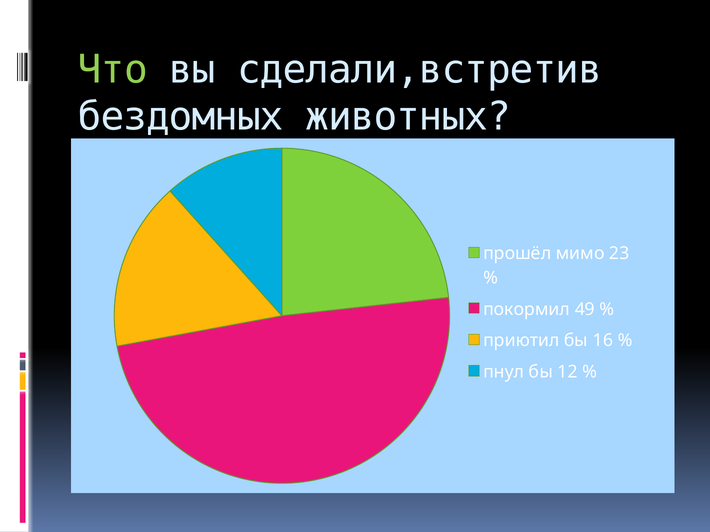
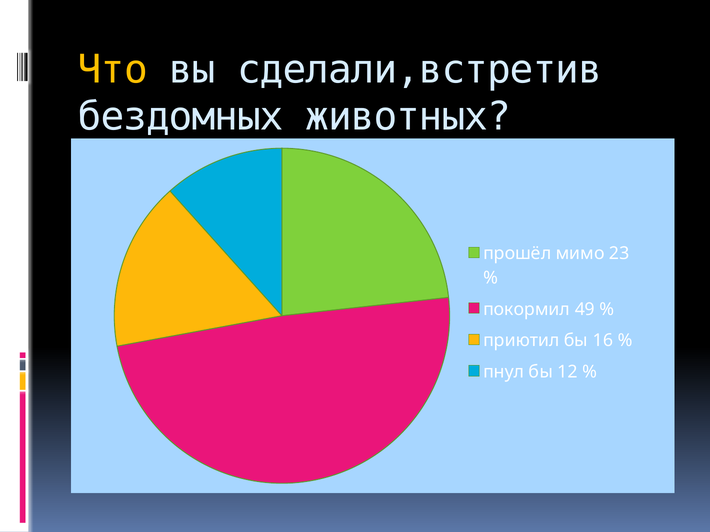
Что colour: light green -> yellow
